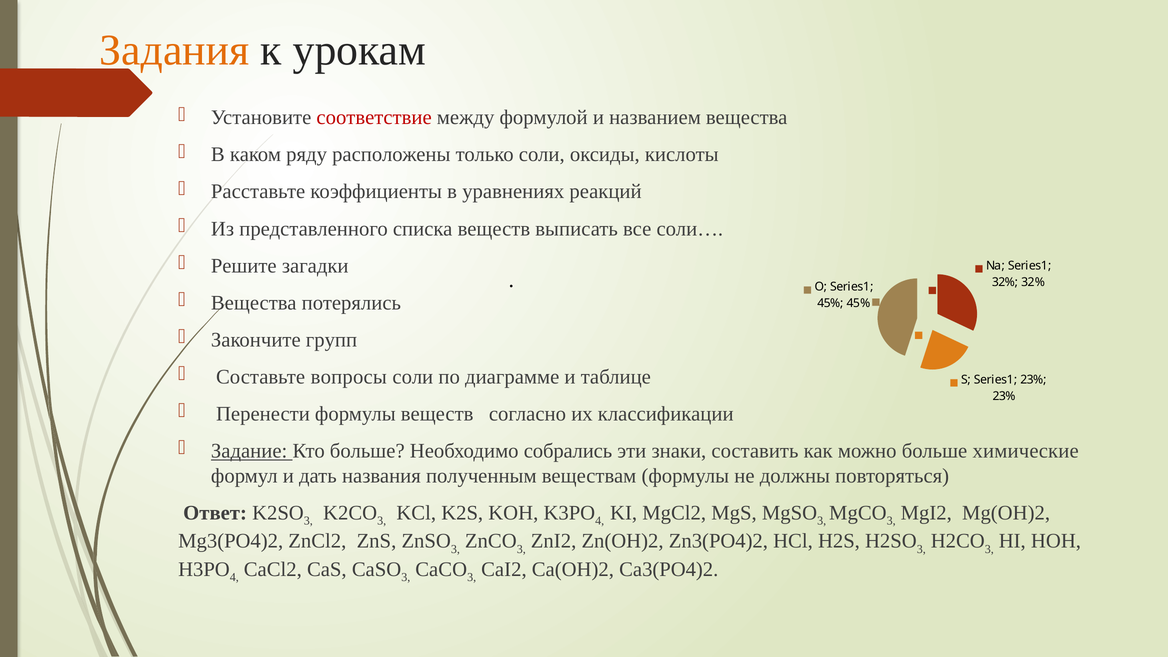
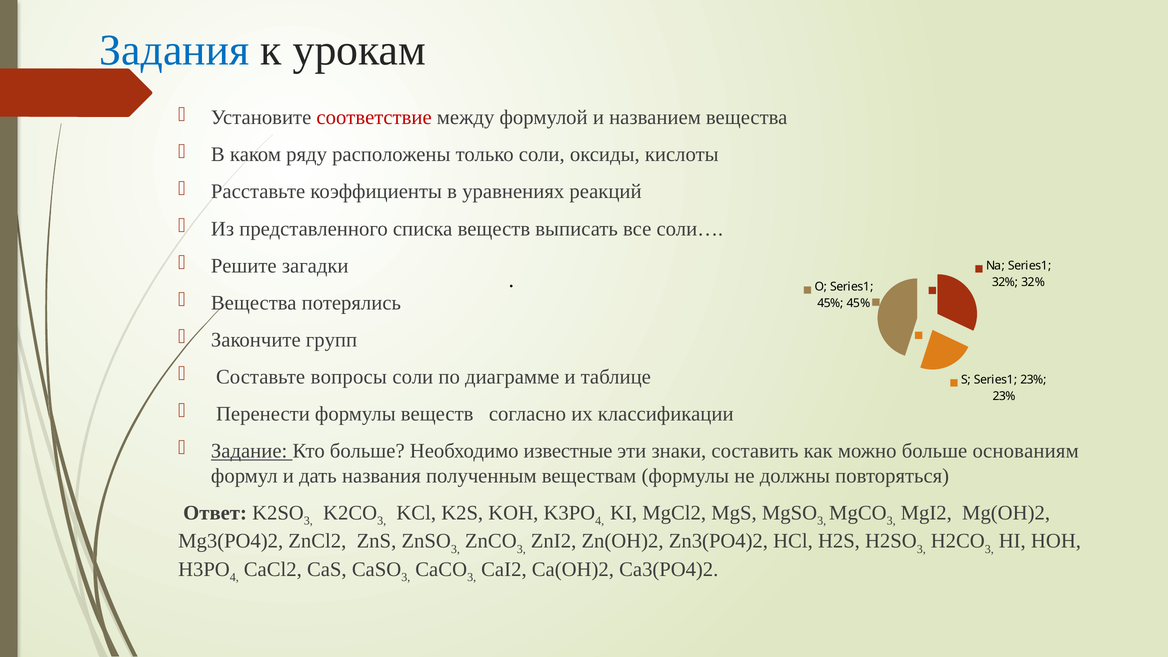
Задания colour: orange -> blue
собрались: собрались -> известные
химические: химические -> основаниям
